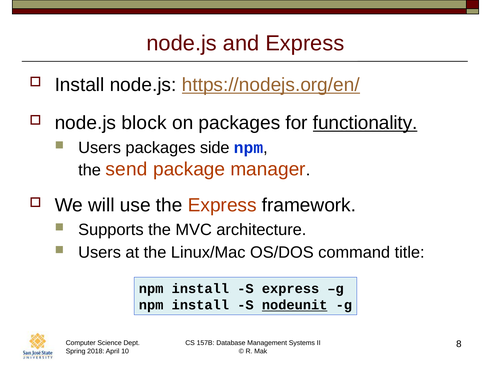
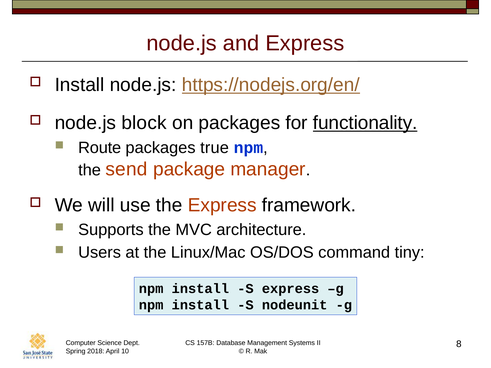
Users at (100, 148): Users -> Route
side: side -> true
title: title -> tiny
nodeunit underline: present -> none
